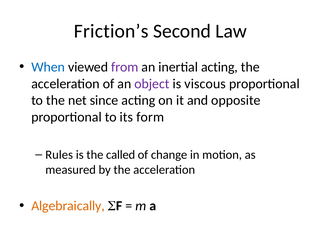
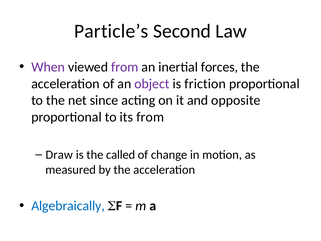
Friction’s: Friction’s -> Particle’s
When colour: blue -> purple
inertial acting: acting -> forces
viscous: viscous -> friction
its form: form -> from
Rules: Rules -> Draw
Algebraically colour: orange -> blue
